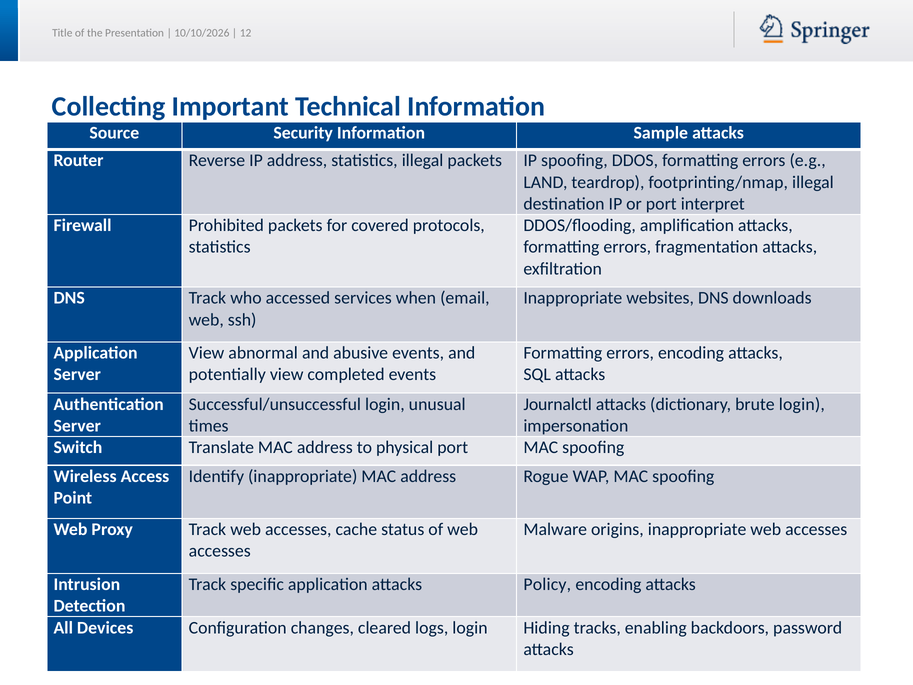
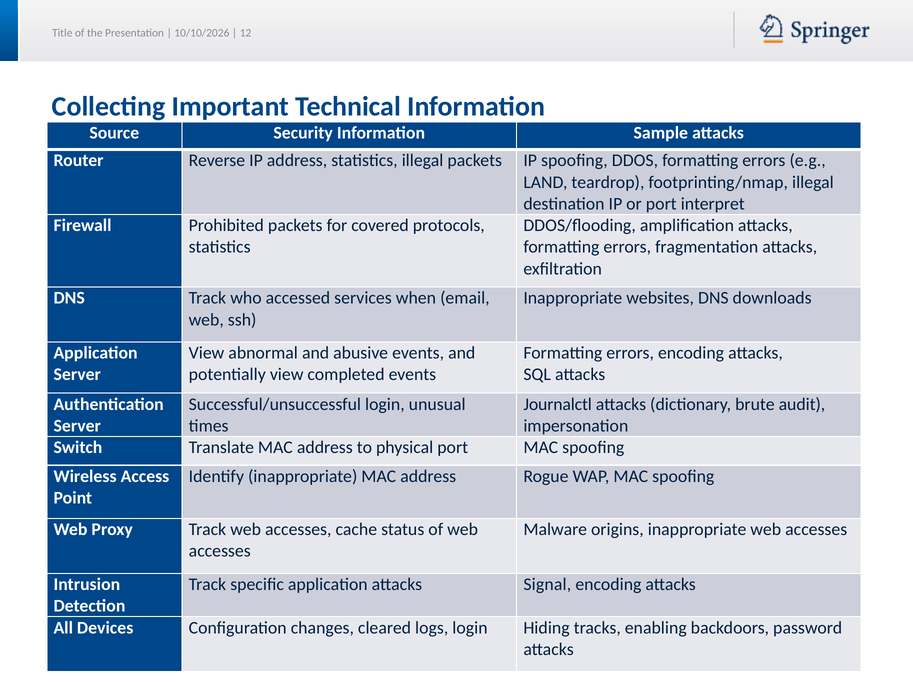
brute login: login -> audit
Policy: Policy -> Signal
